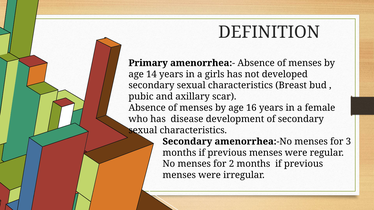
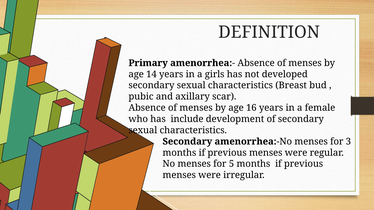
disease: disease -> include
2: 2 -> 5
